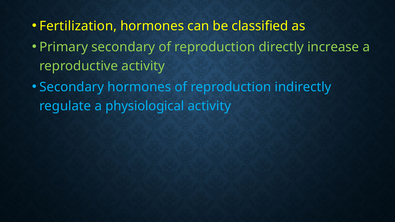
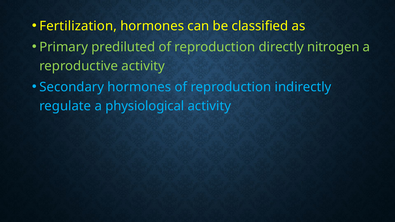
Primary secondary: secondary -> prediluted
increase: increase -> nitrogen
